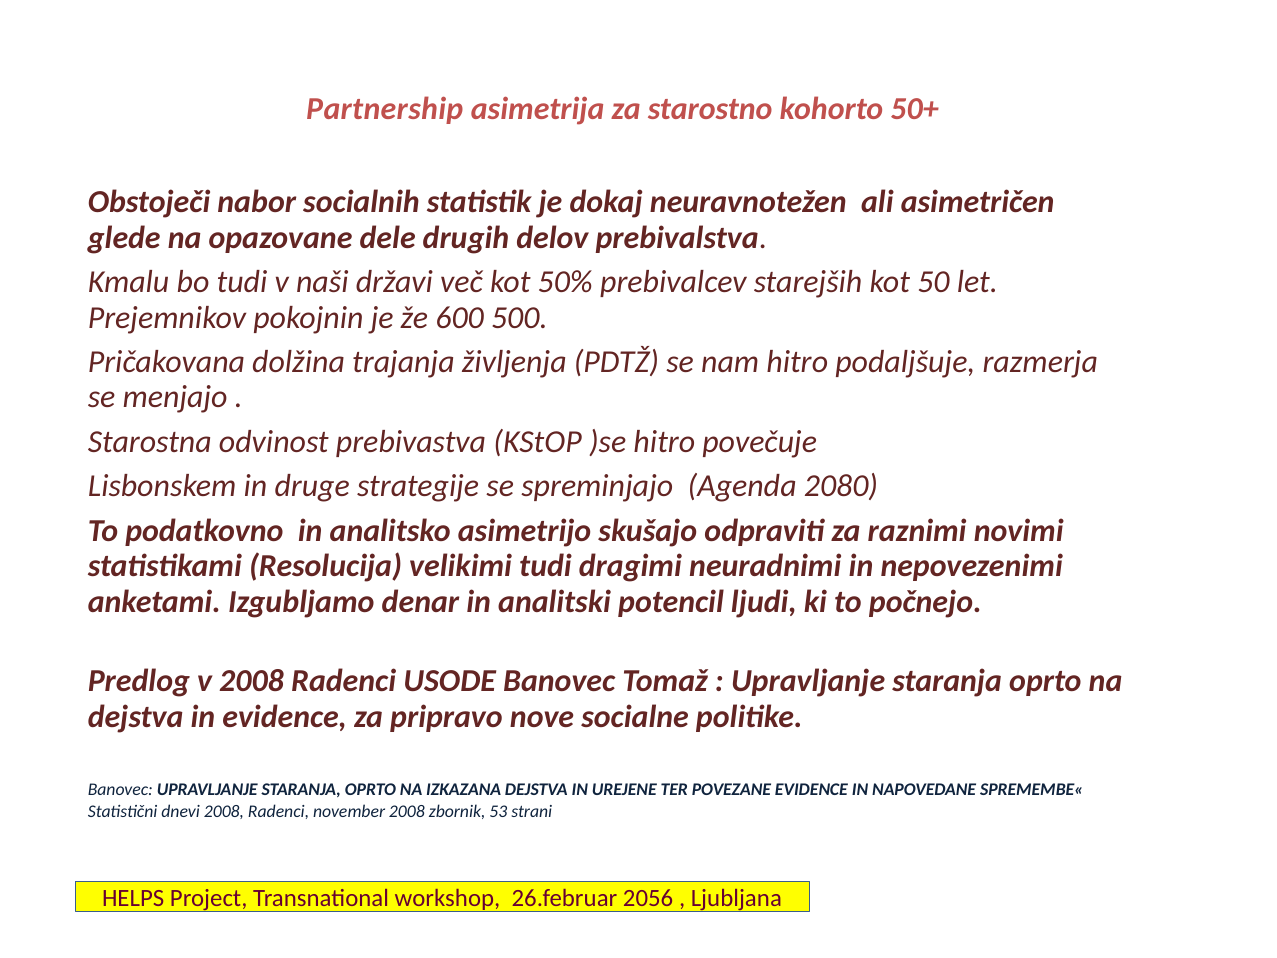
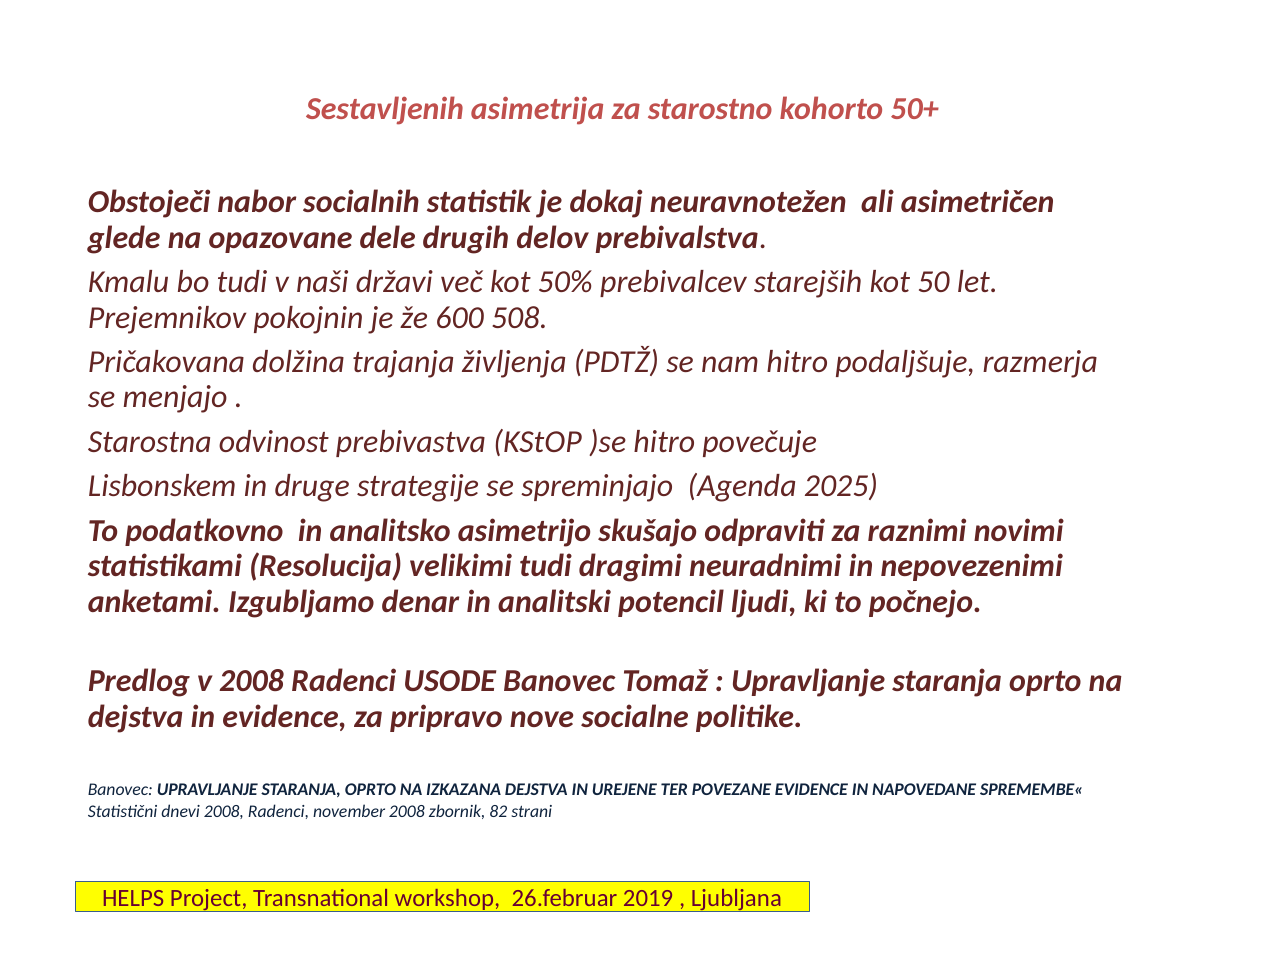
Partnership: Partnership -> Sestavljenih
500: 500 -> 508
2080: 2080 -> 2025
53: 53 -> 82
2056: 2056 -> 2019
